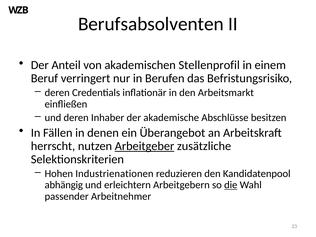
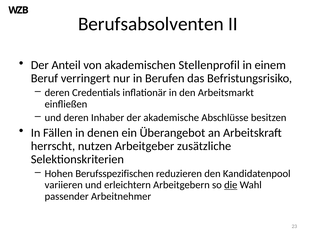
Arbeitgeber underline: present -> none
Industrienationen: Industrienationen -> Berufsspezifischen
abhängig: abhängig -> variieren
